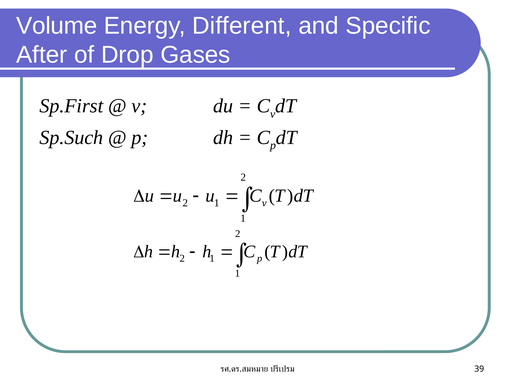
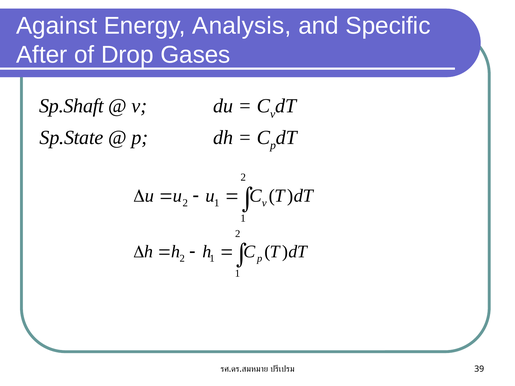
Volume: Volume -> Against
Different: Different -> Analysis
Sp.First: Sp.First -> Sp.Shaft
Sp.Such: Sp.Such -> Sp.State
